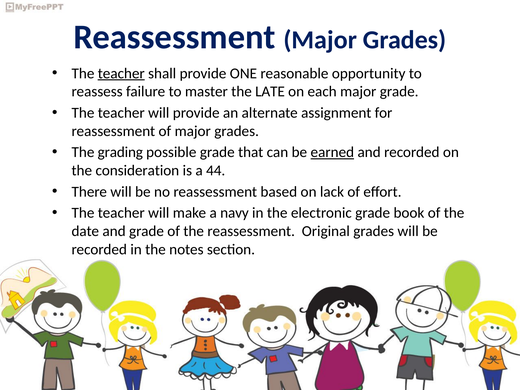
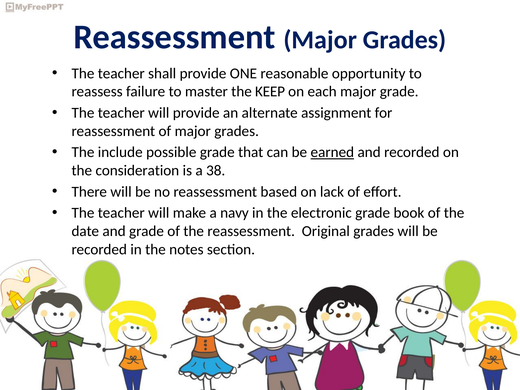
teacher at (121, 73) underline: present -> none
LATE: LATE -> KEEP
grading: grading -> include
44: 44 -> 38
